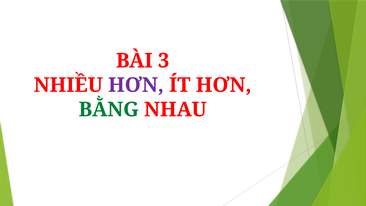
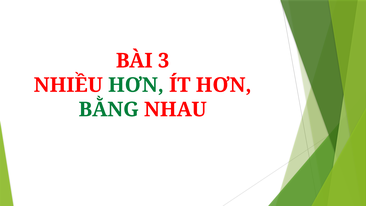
HƠN at (136, 85) colour: purple -> green
